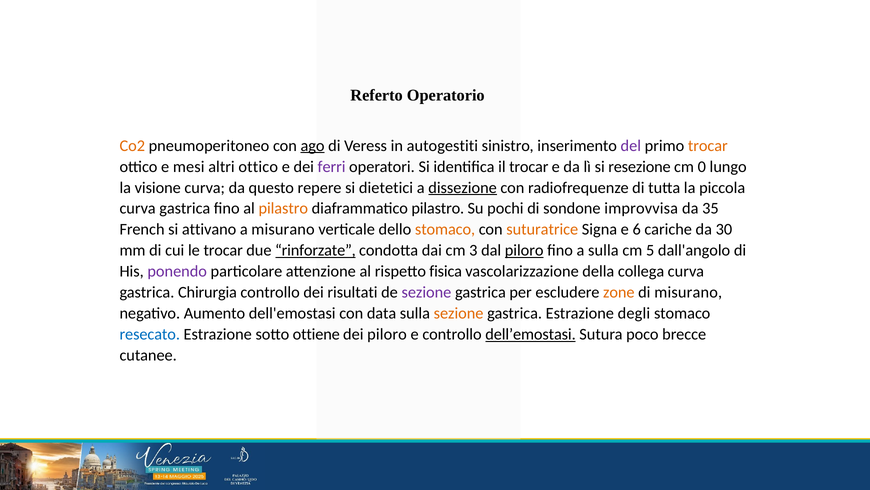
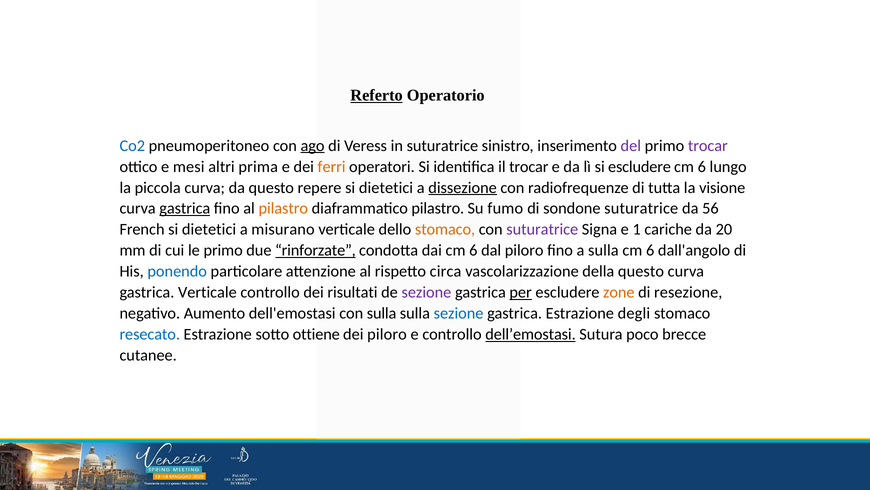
Referto underline: none -> present
Co2 colour: orange -> blue
in autogestiti: autogestiti -> suturatrice
trocar at (708, 146) colour: orange -> purple
altri ottico: ottico -> prima
ferri colour: purple -> orange
si resezione: resezione -> escludere
0 at (702, 166): 0 -> 6
visione: visione -> piccola
piccola: piccola -> visione
gastrica at (185, 208) underline: none -> present
pochi: pochi -> fumo
sondone improvvisa: improvvisa -> suturatrice
35: 35 -> 56
French si attivano: attivano -> dietetici
suturatrice at (542, 229) colour: orange -> purple
6: 6 -> 1
30: 30 -> 20
le trocar: trocar -> primo
dai cm 3: 3 -> 6
piloro at (524, 250) underline: present -> none
5 at (650, 250): 5 -> 6
ponendo colour: purple -> blue
fisica: fisica -> circa
della collega: collega -> questo
gastrica Chirurgia: Chirurgia -> Verticale
per underline: none -> present
di misurano: misurano -> resezione
con data: data -> sulla
sezione at (459, 313) colour: orange -> blue
